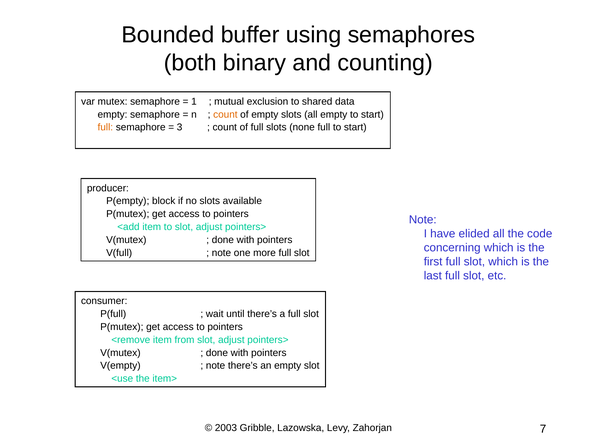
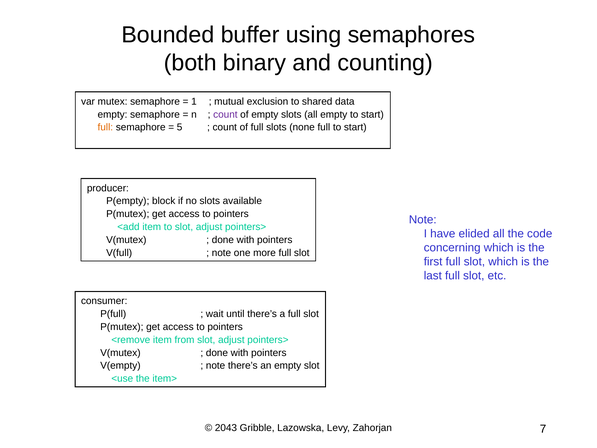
count at (225, 114) colour: orange -> purple
3: 3 -> 5
2003: 2003 -> 2043
